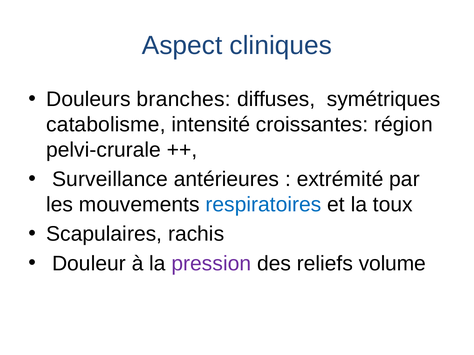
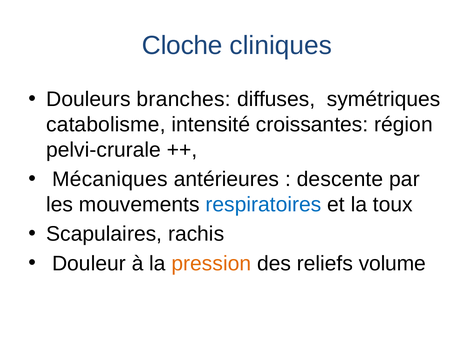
Aspect: Aspect -> Cloche
Surveillance: Surveillance -> Mécaniques
extrémité: extrémité -> descente
pression colour: purple -> orange
